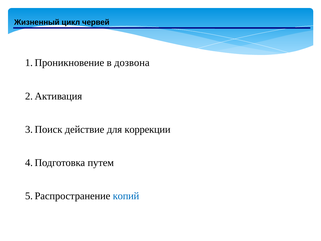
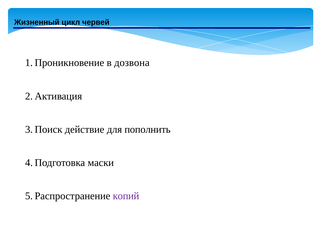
коррекции: коррекции -> пополнить
путем: путем -> маски
копий colour: blue -> purple
